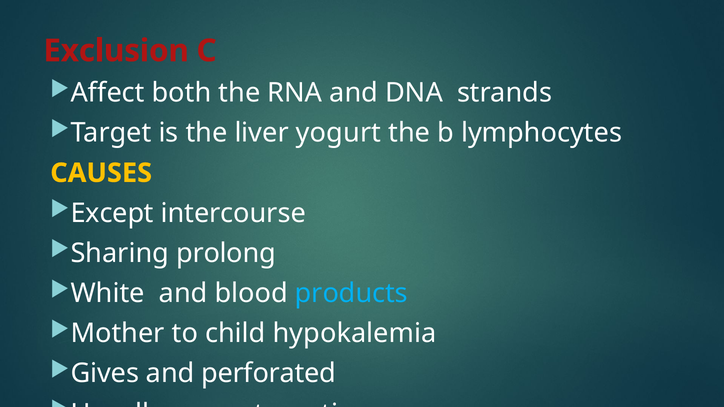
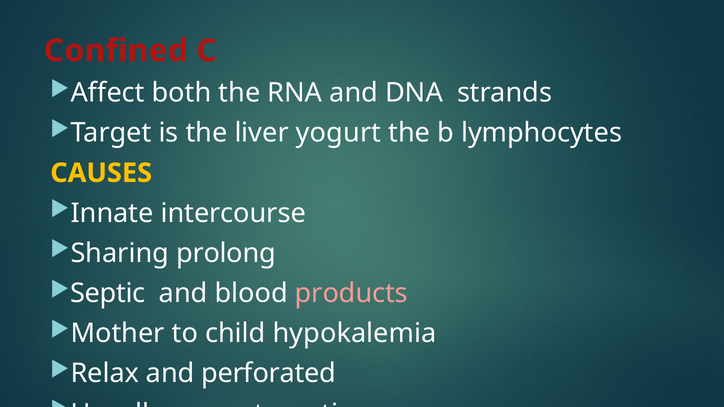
Exclusion: Exclusion -> Confined
Except: Except -> Innate
White: White -> Septic
products colour: light blue -> pink
Gives: Gives -> Relax
